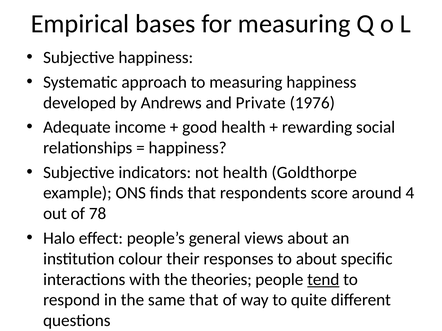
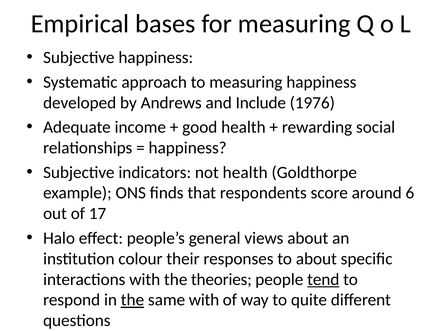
Private: Private -> Include
4: 4 -> 6
78: 78 -> 17
the at (132, 300) underline: none -> present
same that: that -> with
